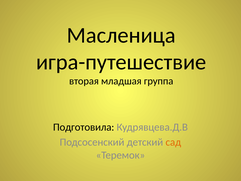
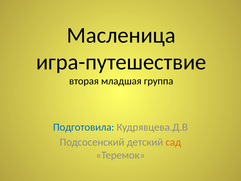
Подготовила colour: black -> blue
